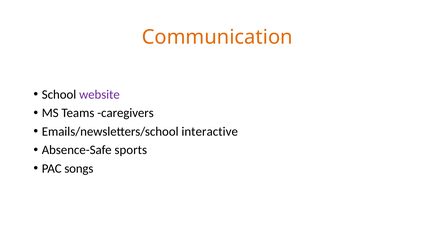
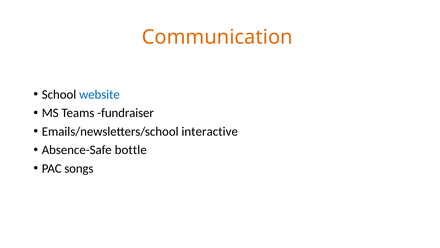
website colour: purple -> blue
caregivers: caregivers -> fundraiser
sports: sports -> bottle
